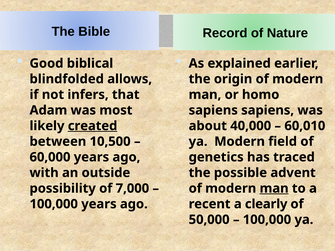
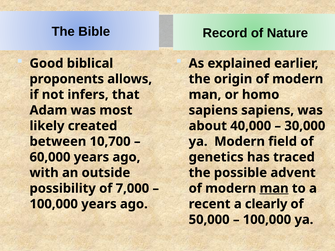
blindfolded: blindfolded -> proponents
60,010: 60,010 -> 30,000
created underline: present -> none
10,500: 10,500 -> 10,700
